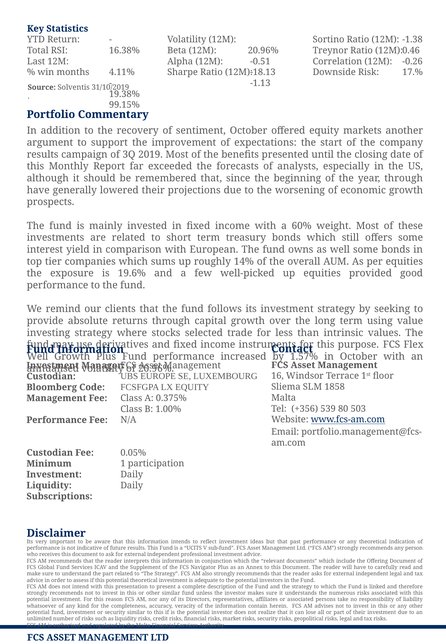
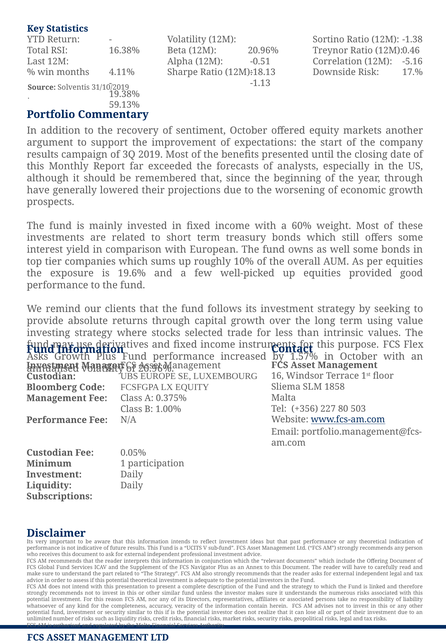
-0.26: -0.26 -> -5.16
99.15%: 99.15% -> 59.13%
14%: 14% -> 10%
Well at (37, 357): Well -> Asks
539: 539 -> 227
